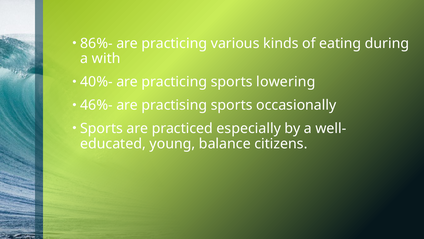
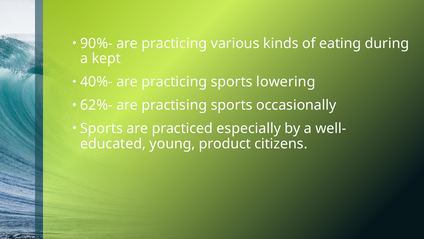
86%-: 86%- -> 90%-
with: with -> kept
46%-: 46%- -> 62%-
balance: balance -> product
